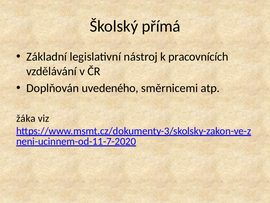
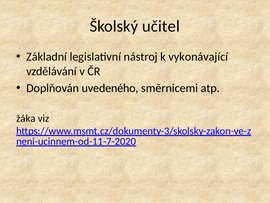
přímá: přímá -> učitel
pracovnících: pracovnících -> vykonávající
